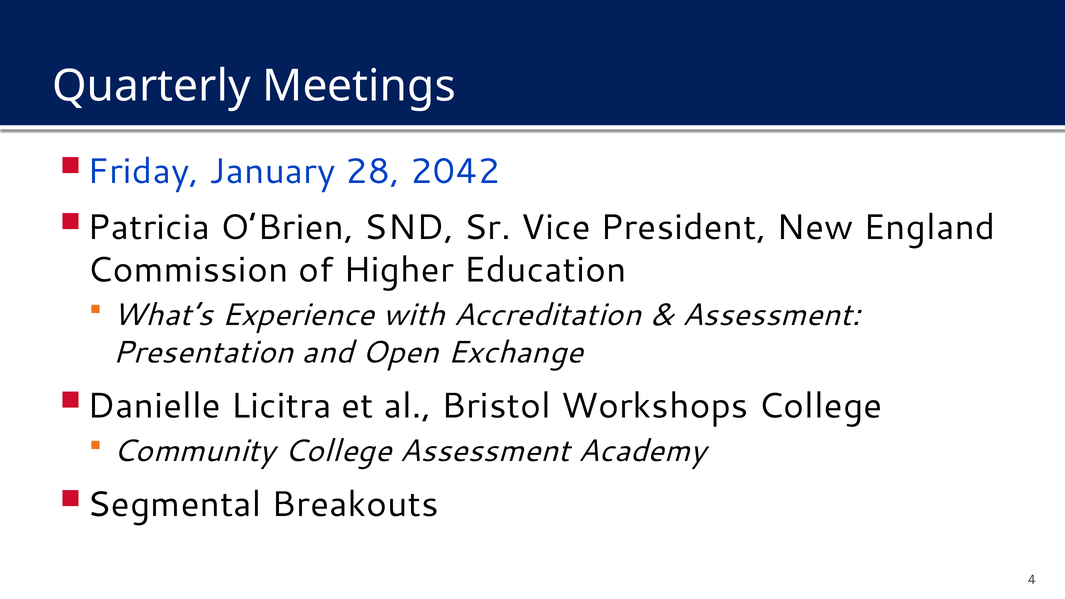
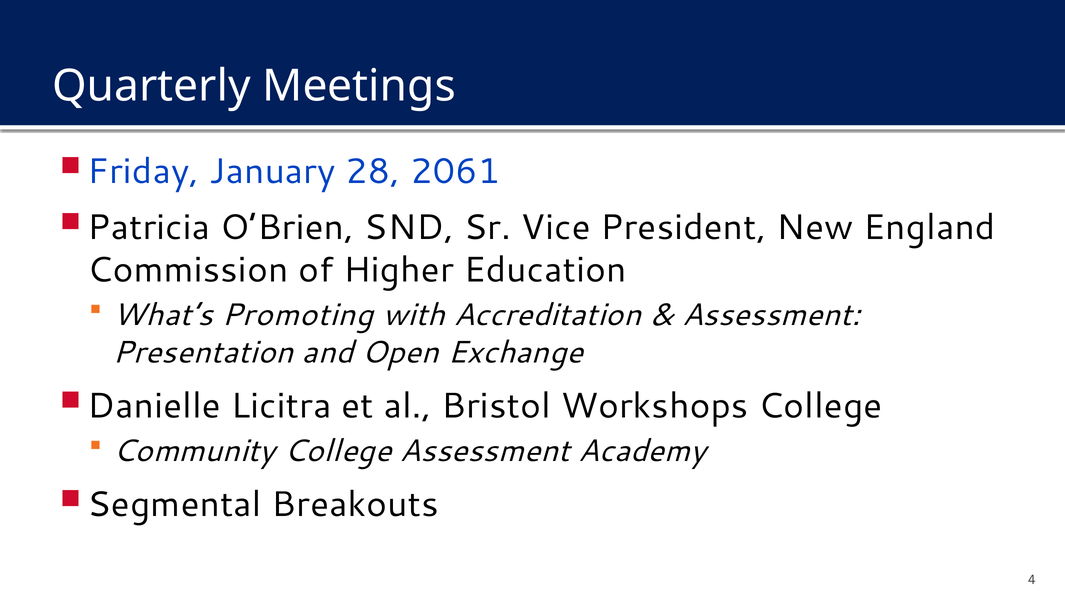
2042: 2042 -> 2061
Experience: Experience -> Promoting
